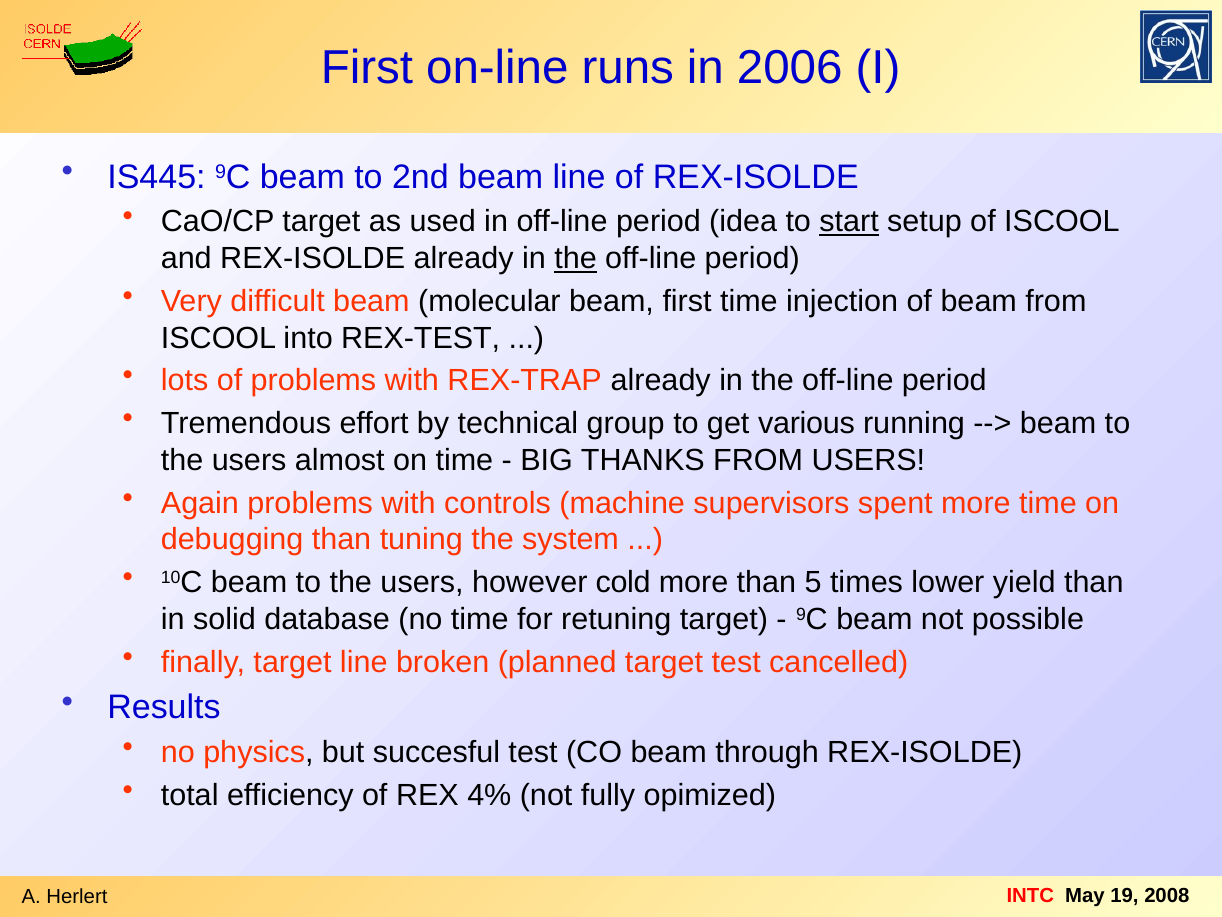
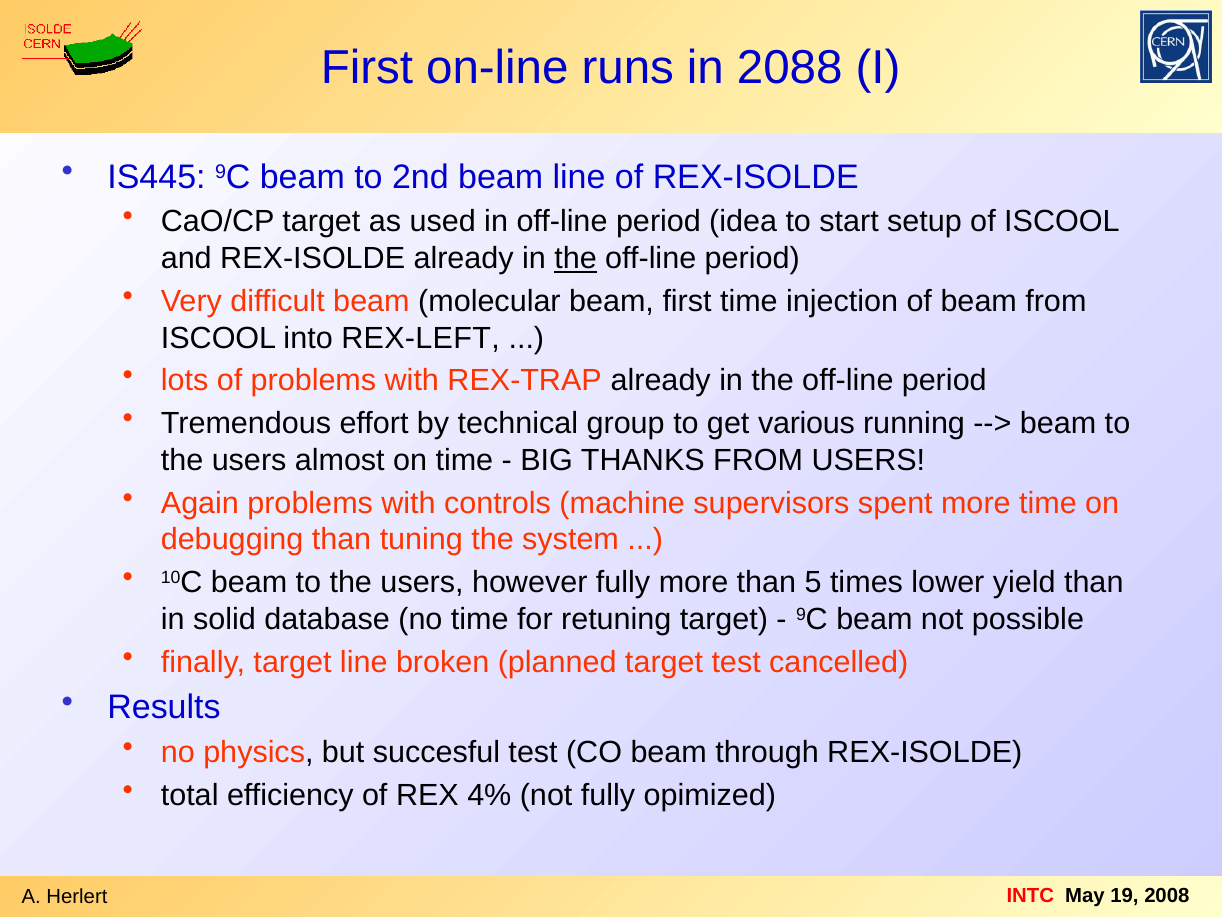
2006: 2006 -> 2088
start underline: present -> none
REX-TEST: REX-TEST -> REX-LEFT
however cold: cold -> fully
